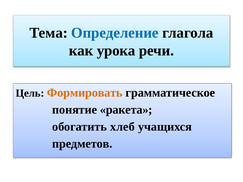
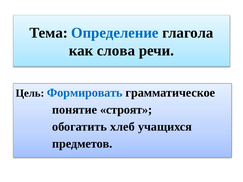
урока: урока -> слова
Формировать colour: orange -> blue
ракета: ракета -> строят
